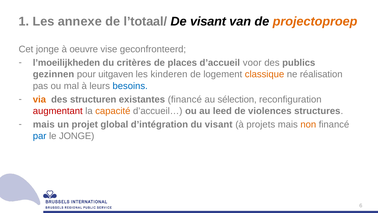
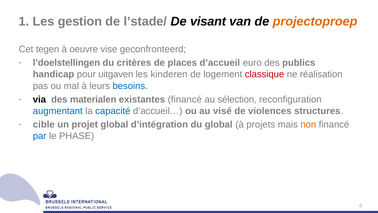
annexe: annexe -> gestion
l’totaal/: l’totaal/ -> l’stade/
Cet jonge: jonge -> tegen
l’moeilijkheden: l’moeilijkheden -> l’doelstellingen
voor: voor -> euro
gezinnen: gezinnen -> handicap
classique colour: orange -> red
via colour: orange -> black
structuren: structuren -> materialen
augmentant colour: red -> blue
capacité colour: orange -> blue
leed: leed -> visé
mais at (44, 124): mais -> cible
du visant: visant -> global
le JONGE: JONGE -> PHASE
